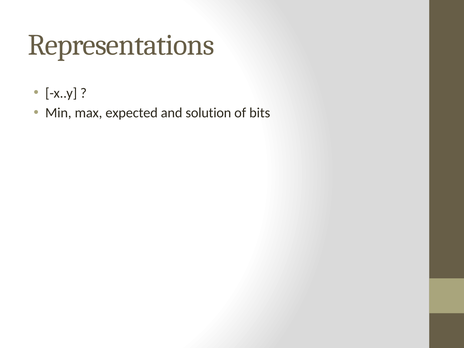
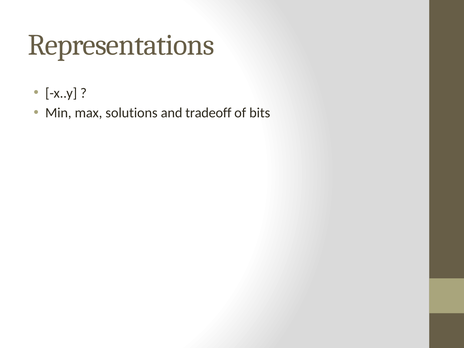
expected: expected -> solutions
solution: solution -> tradeoff
